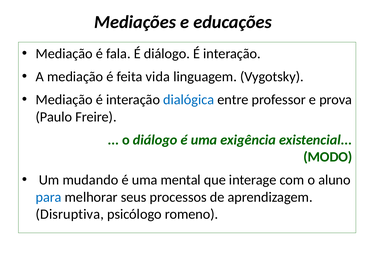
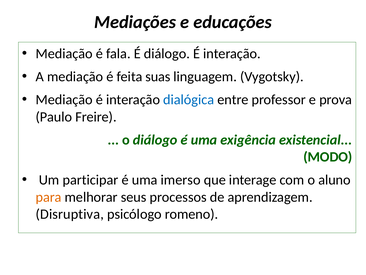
vida: vida -> suas
mudando: mudando -> participar
mental: mental -> imerso
para colour: blue -> orange
